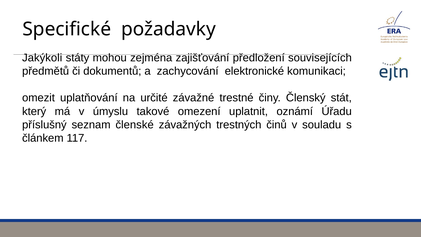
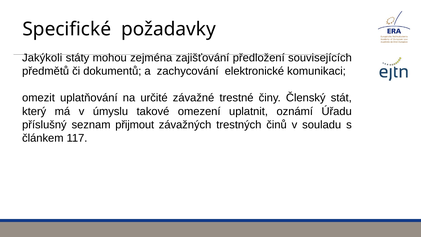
členské: členské -> přijmout
